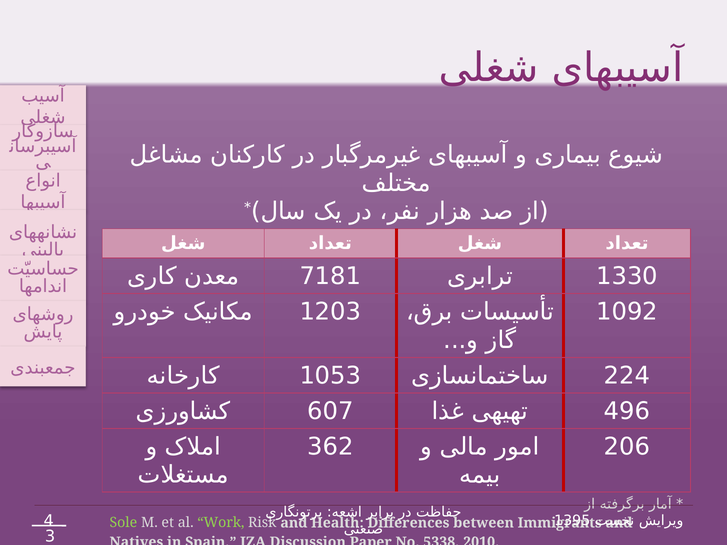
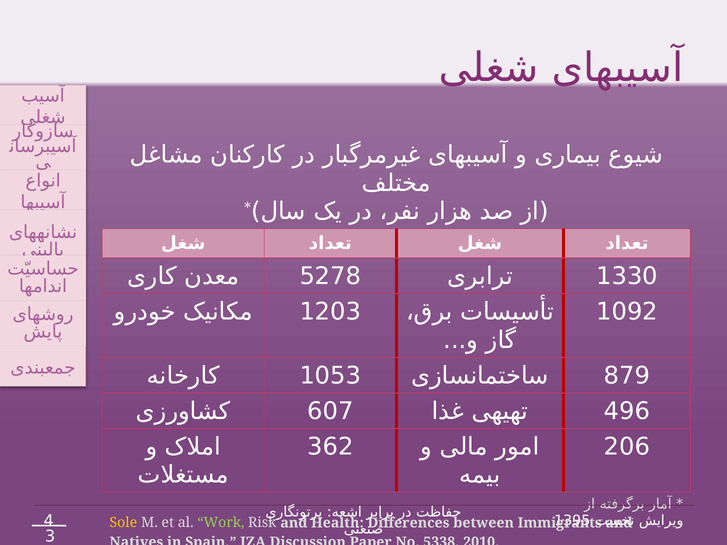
7181: 7181 -> 5278
224: 224 -> 879
Sole colour: light green -> yellow
